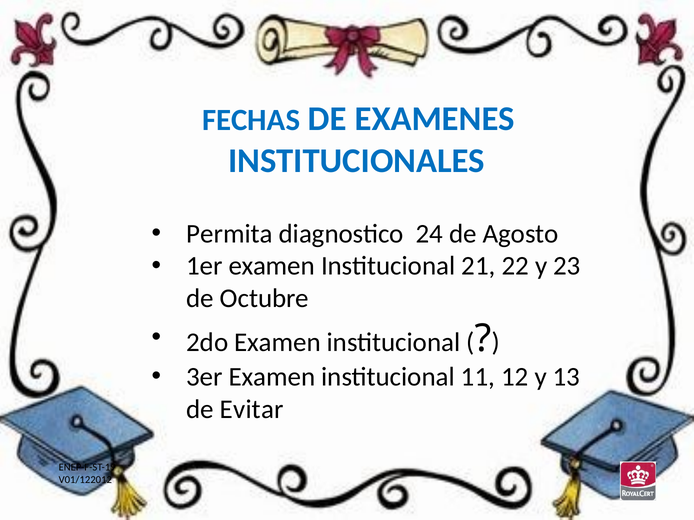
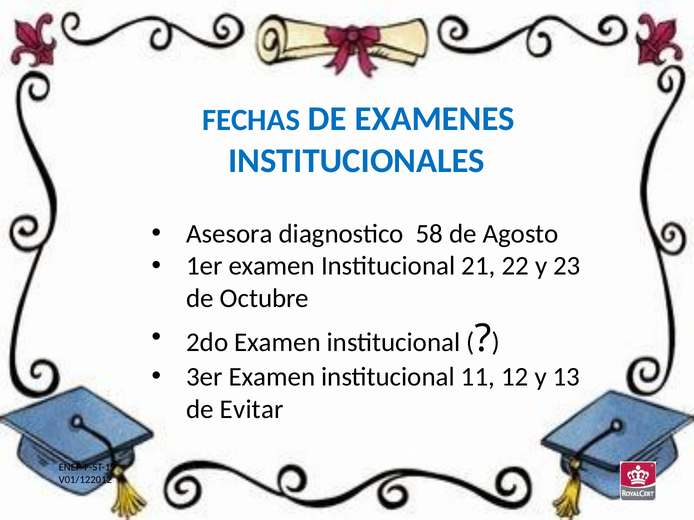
Permita: Permita -> Asesora
24: 24 -> 58
